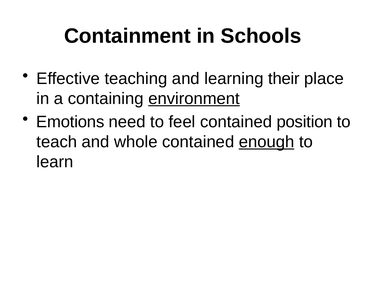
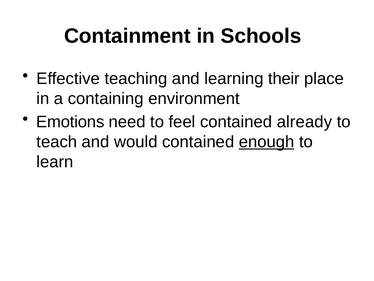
environment underline: present -> none
position: position -> already
whole: whole -> would
